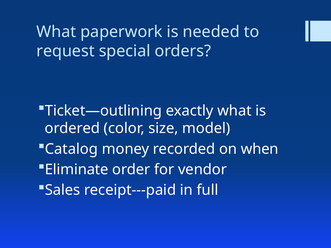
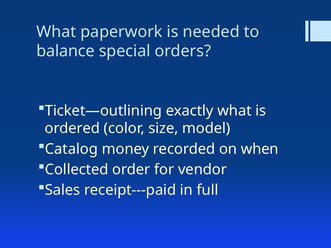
request: request -> balance
Eliminate: Eliminate -> Collected
